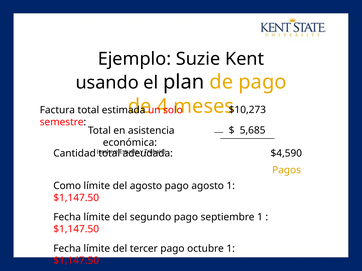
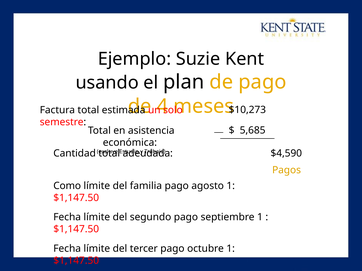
del agosto: agosto -> familia
